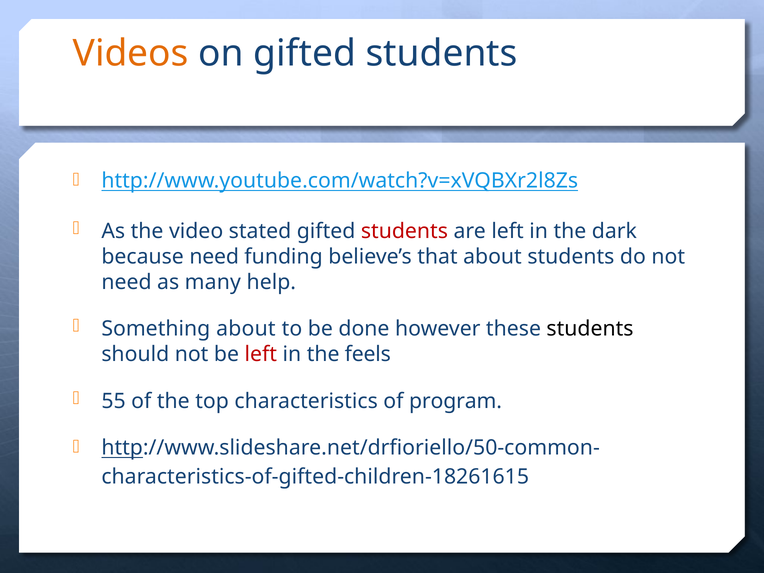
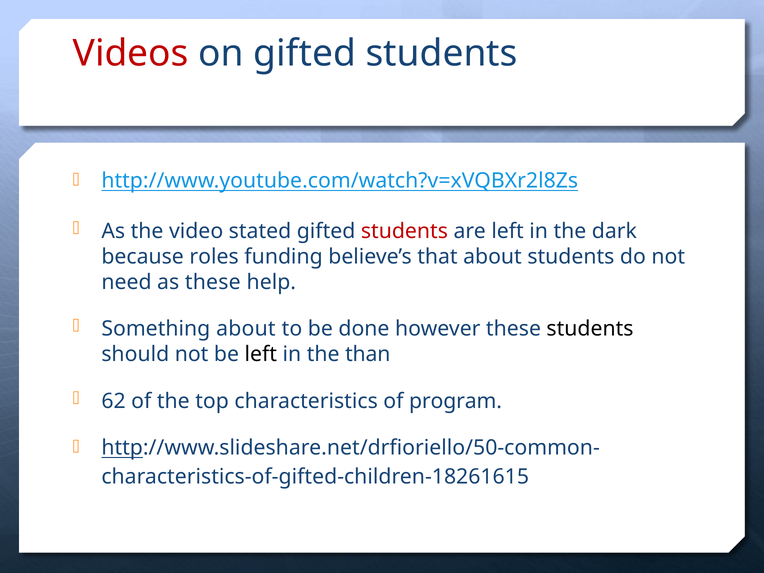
Videos colour: orange -> red
because need: need -> roles
as many: many -> these
left at (261, 354) colour: red -> black
feels: feels -> than
55: 55 -> 62
